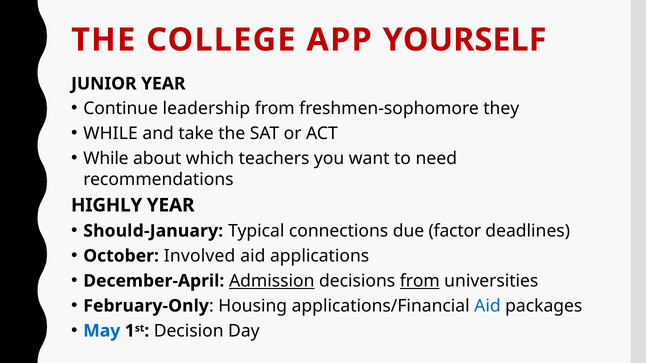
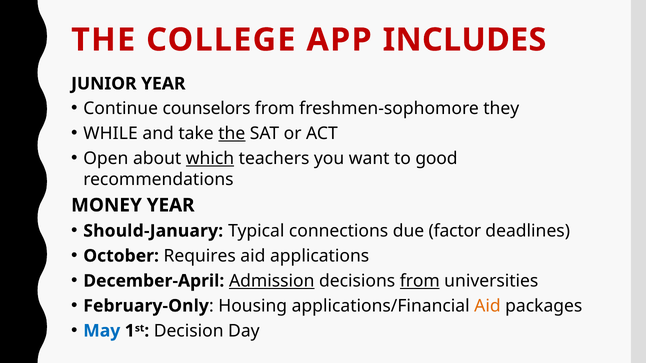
YOURSELF: YOURSELF -> INCLUDES
leadership: leadership -> counselors
the at (232, 134) underline: none -> present
While at (106, 159): While -> Open
which underline: none -> present
need: need -> good
HIGHLY: HIGHLY -> MONEY
Involved: Involved -> Requires
Aid at (487, 306) colour: blue -> orange
